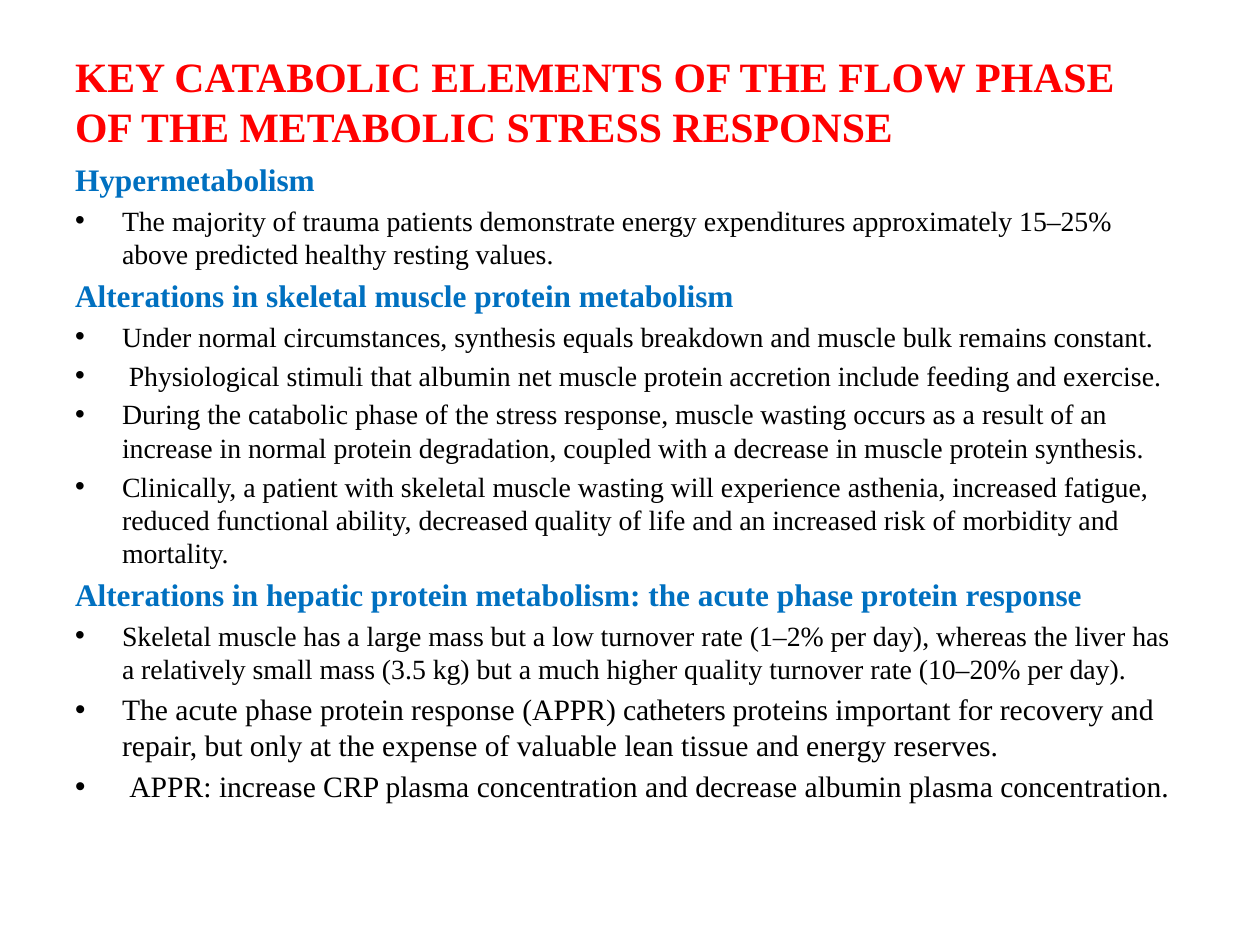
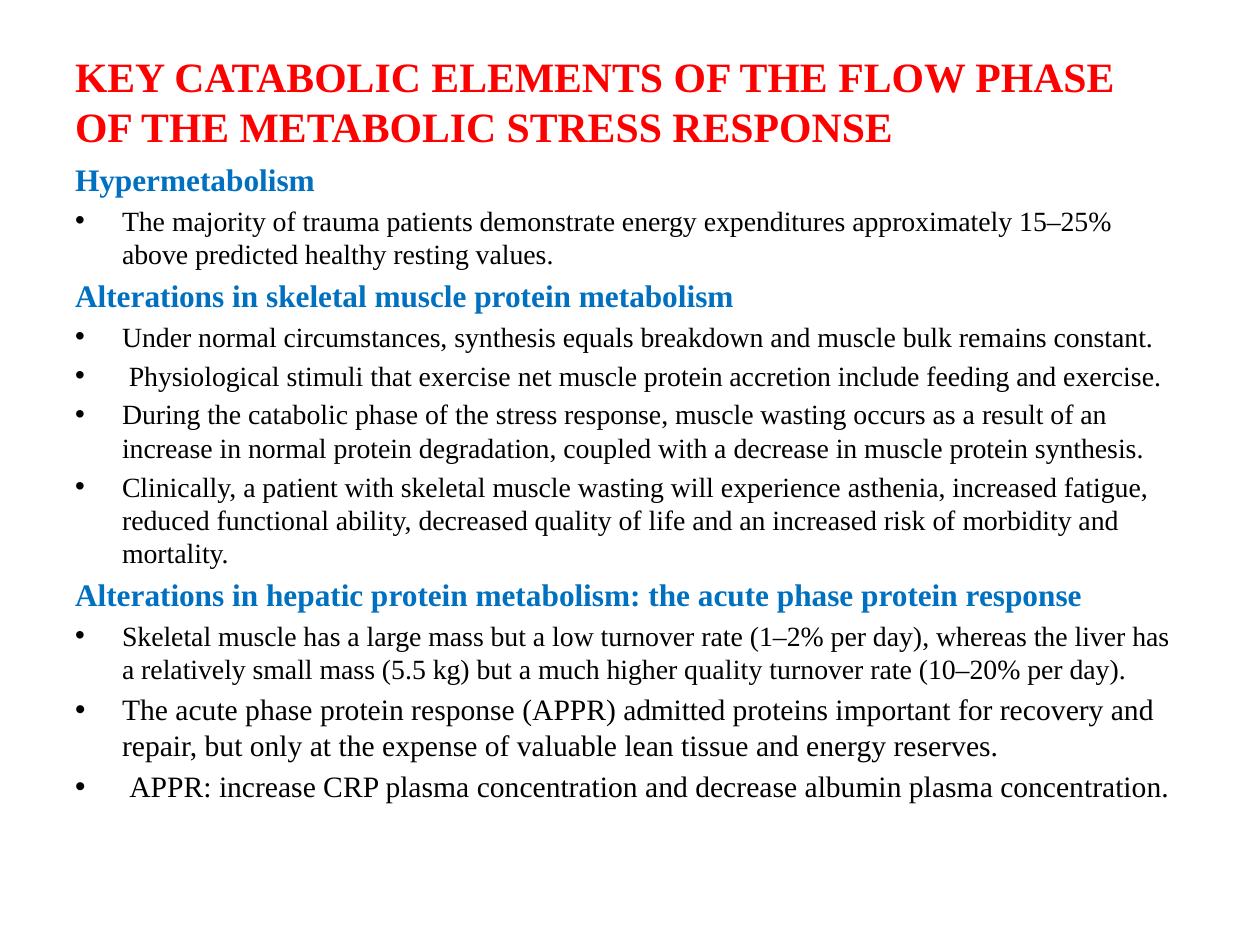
that albumin: albumin -> exercise
3.5: 3.5 -> 5.5
catheters: catheters -> admitted
